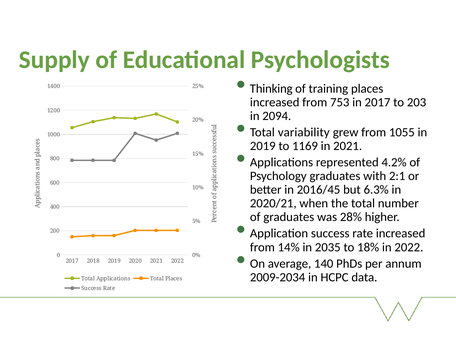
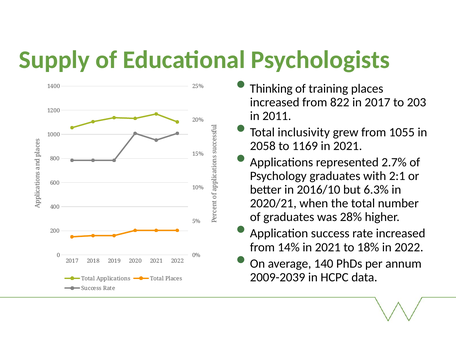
753: 753 -> 822
2094: 2094 -> 2011
variability: variability -> inclusivity
2019 at (263, 146): 2019 -> 2058
4.2%: 4.2% -> 2.7%
2016/45: 2016/45 -> 2016/10
14% in 2035: 2035 -> 2021
2009-2034: 2009-2034 -> 2009-2039
